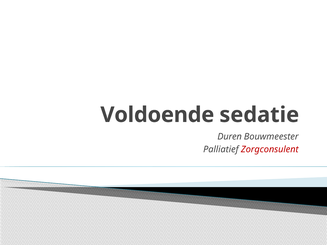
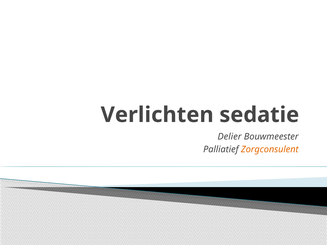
Voldoende: Voldoende -> Verlichten
Duren: Duren -> Delier
Zorgconsulent colour: red -> orange
